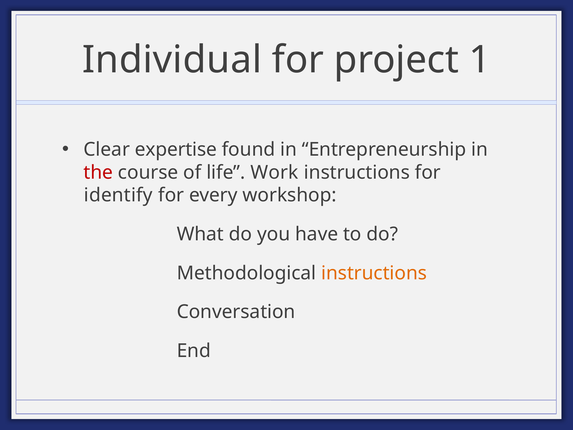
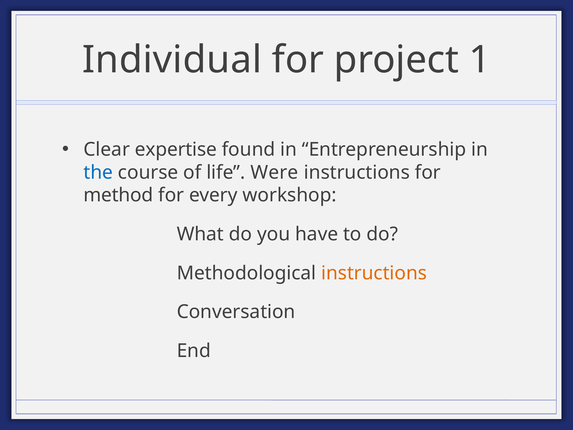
the colour: red -> blue
Work: Work -> Were
identify: identify -> method
